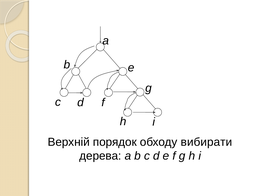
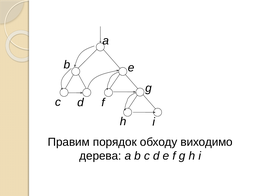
Верхній: Верхній -> Правим
вибирати: вибирати -> виходимо
